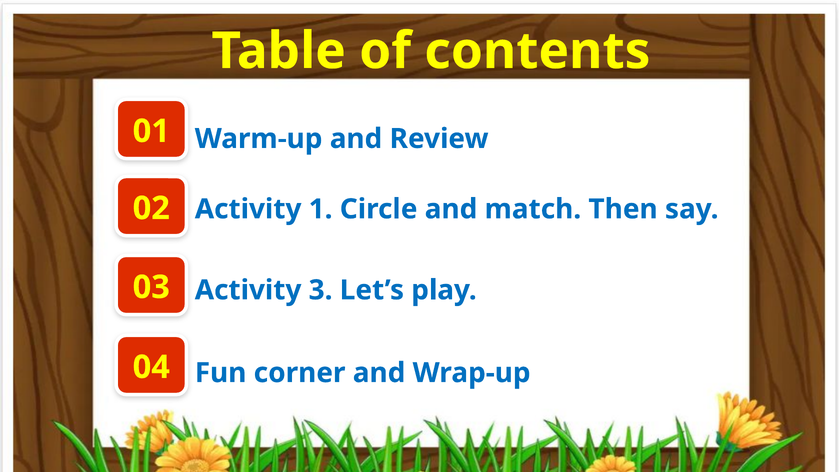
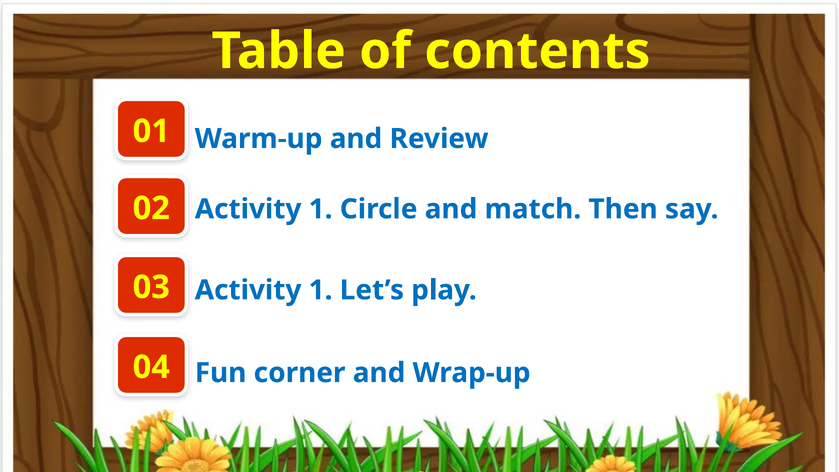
3 at (321, 290): 3 -> 1
